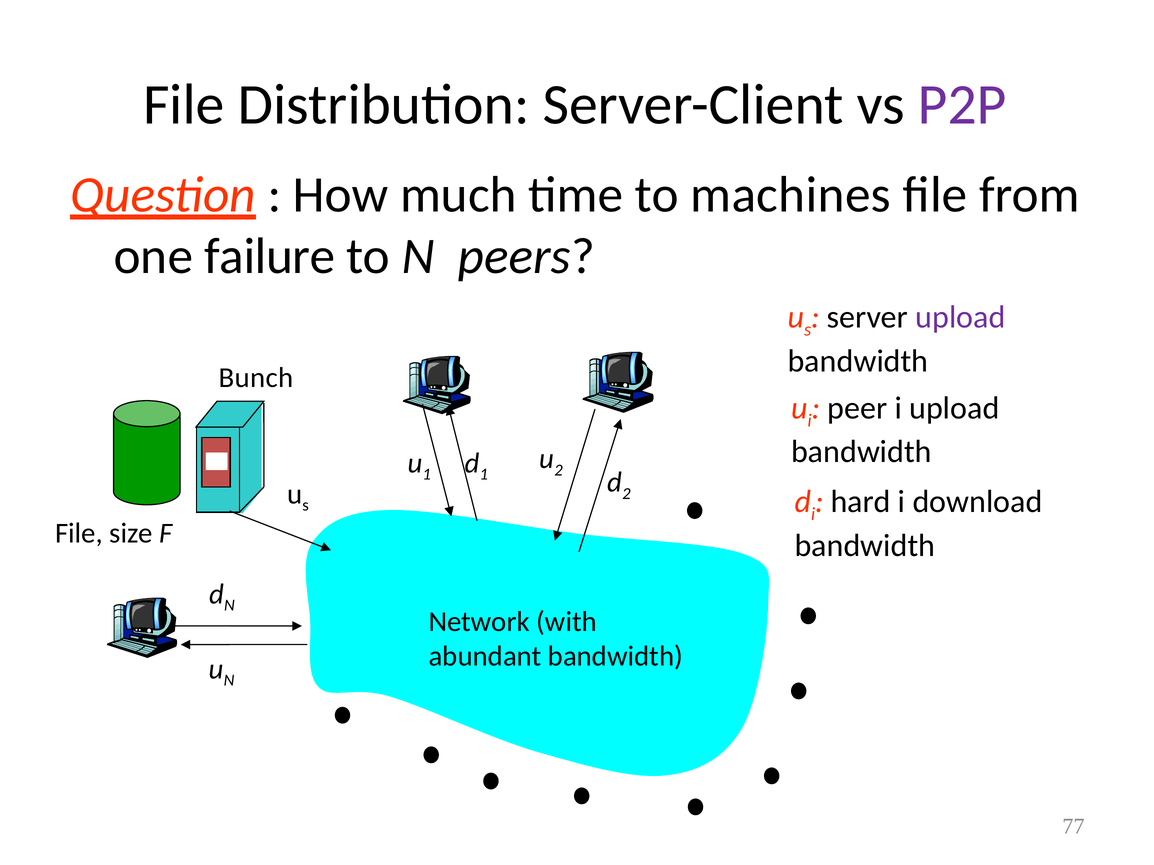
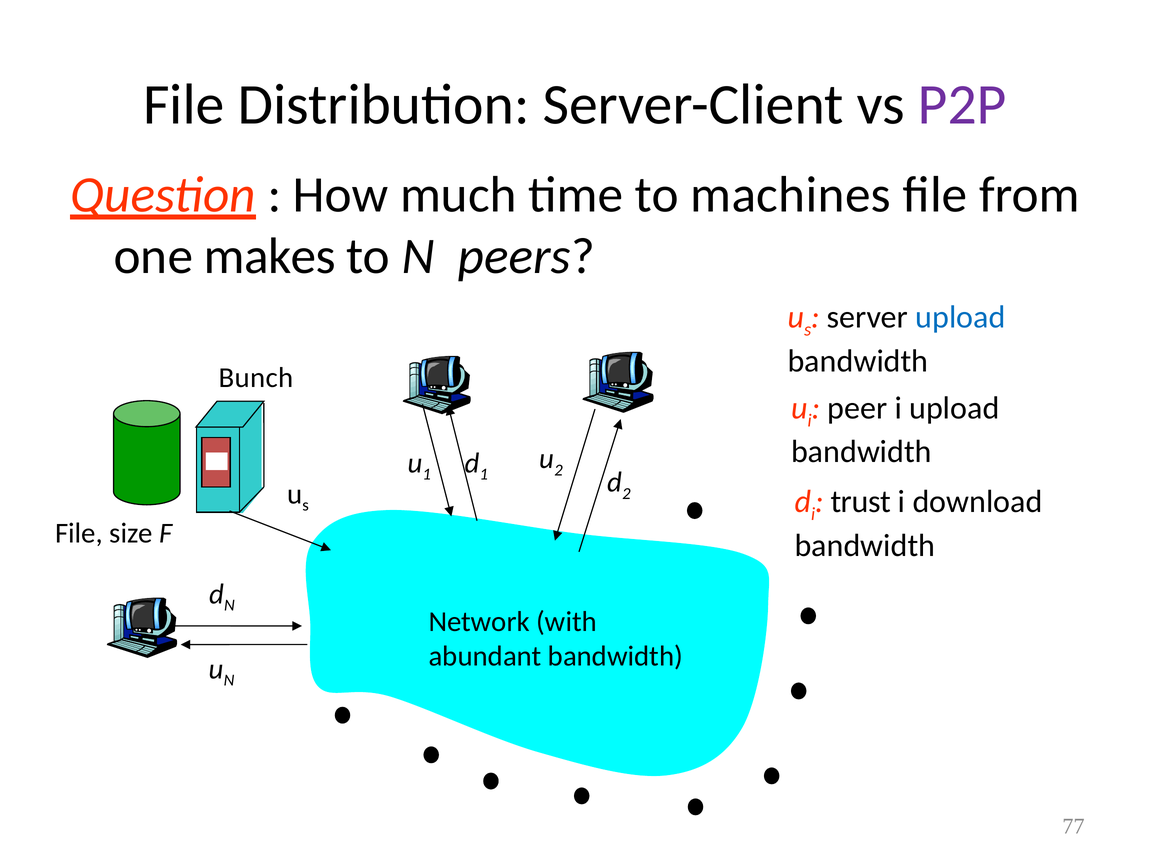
failure: failure -> makes
upload at (960, 317) colour: purple -> blue
hard: hard -> trust
